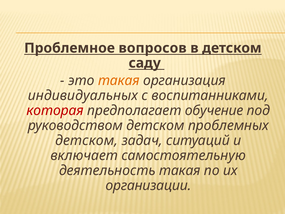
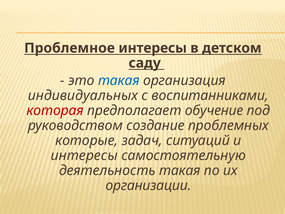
Проблемное вопросов: вопросов -> интересы
такая at (119, 80) colour: orange -> blue
руководством детском: детском -> создание
детском at (87, 140): детском -> которые
включает at (84, 155): включает -> интересы
